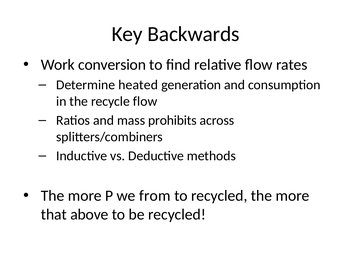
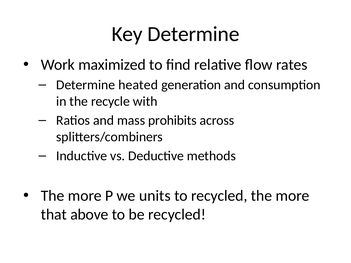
Key Backwards: Backwards -> Determine
conversion: conversion -> maximized
recycle flow: flow -> with
from: from -> units
